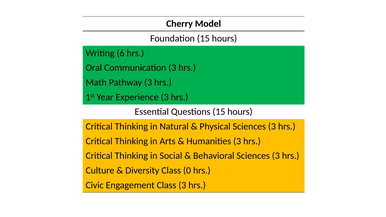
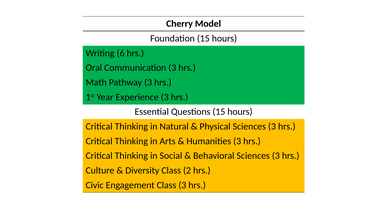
0: 0 -> 2
